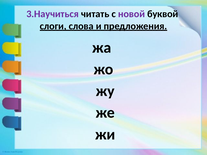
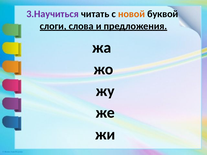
новой colour: purple -> orange
